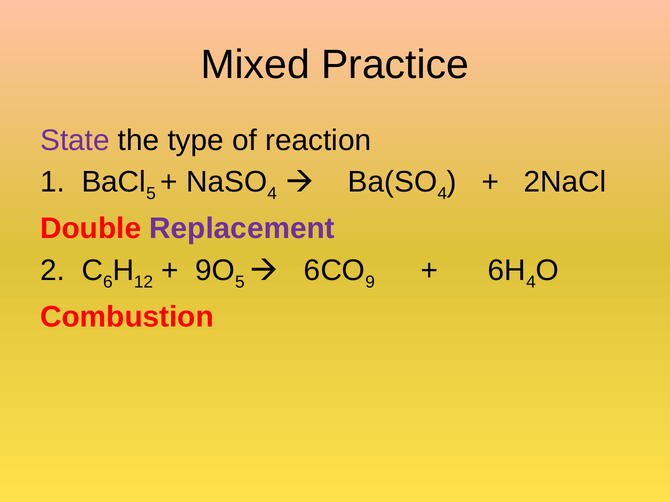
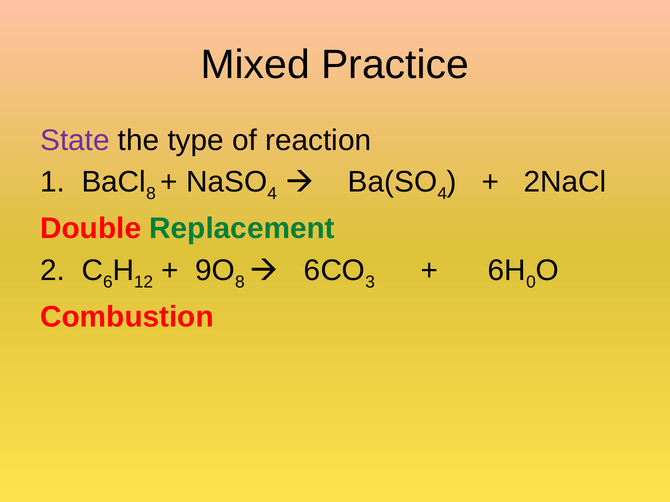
5 at (151, 194): 5 -> 8
Replacement colour: purple -> green
5 at (240, 282): 5 -> 8
9: 9 -> 3
4 at (531, 282): 4 -> 0
